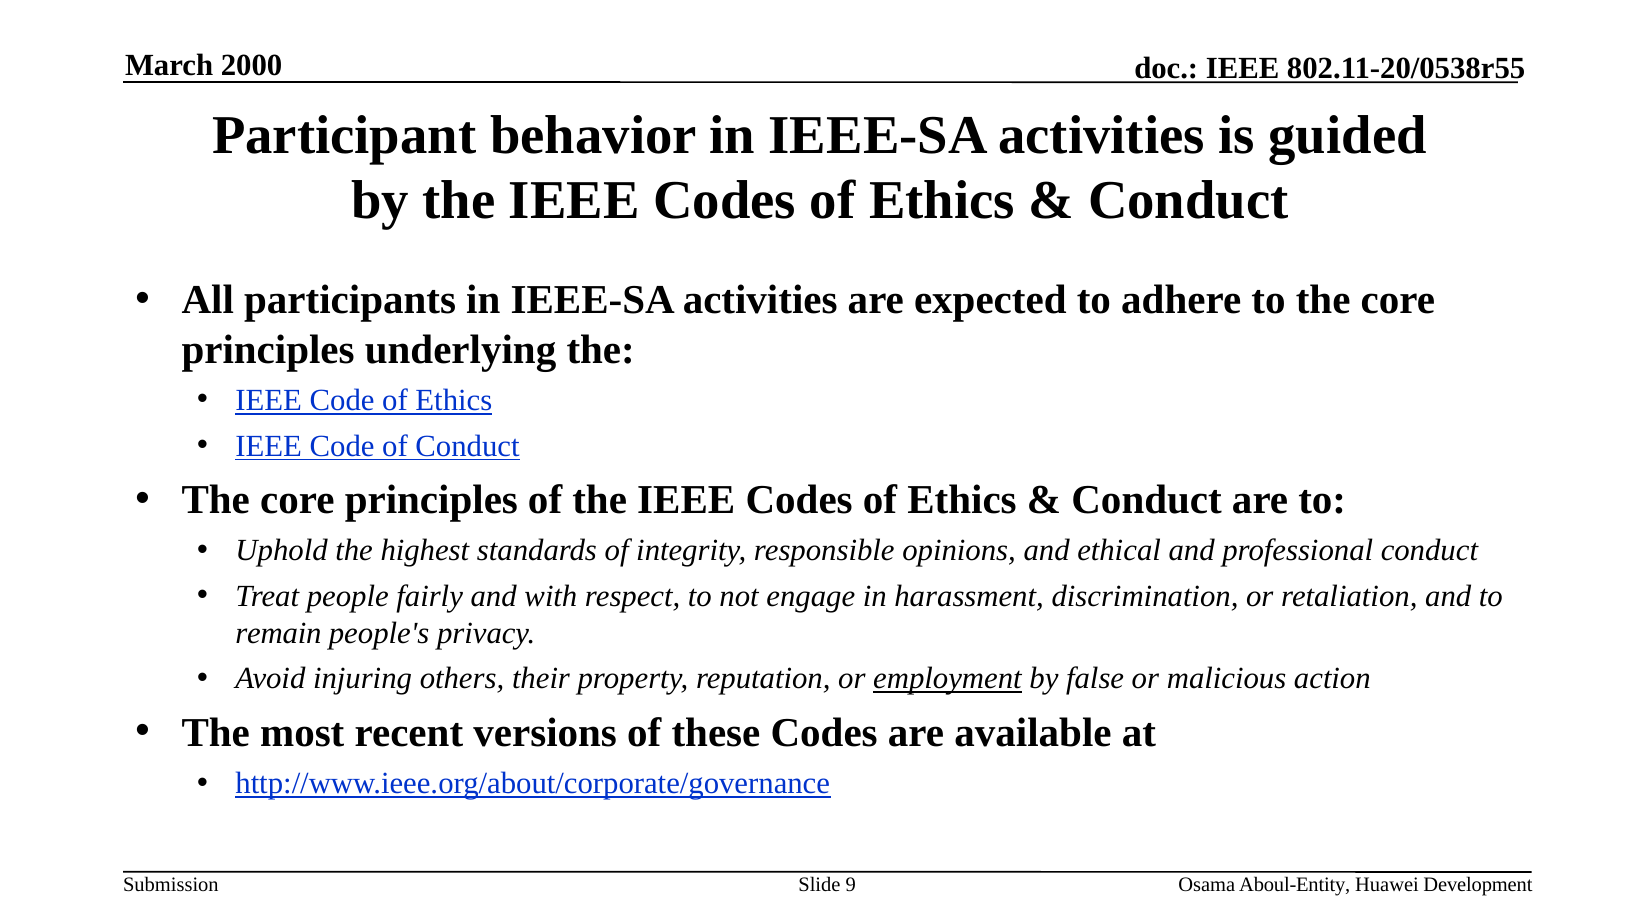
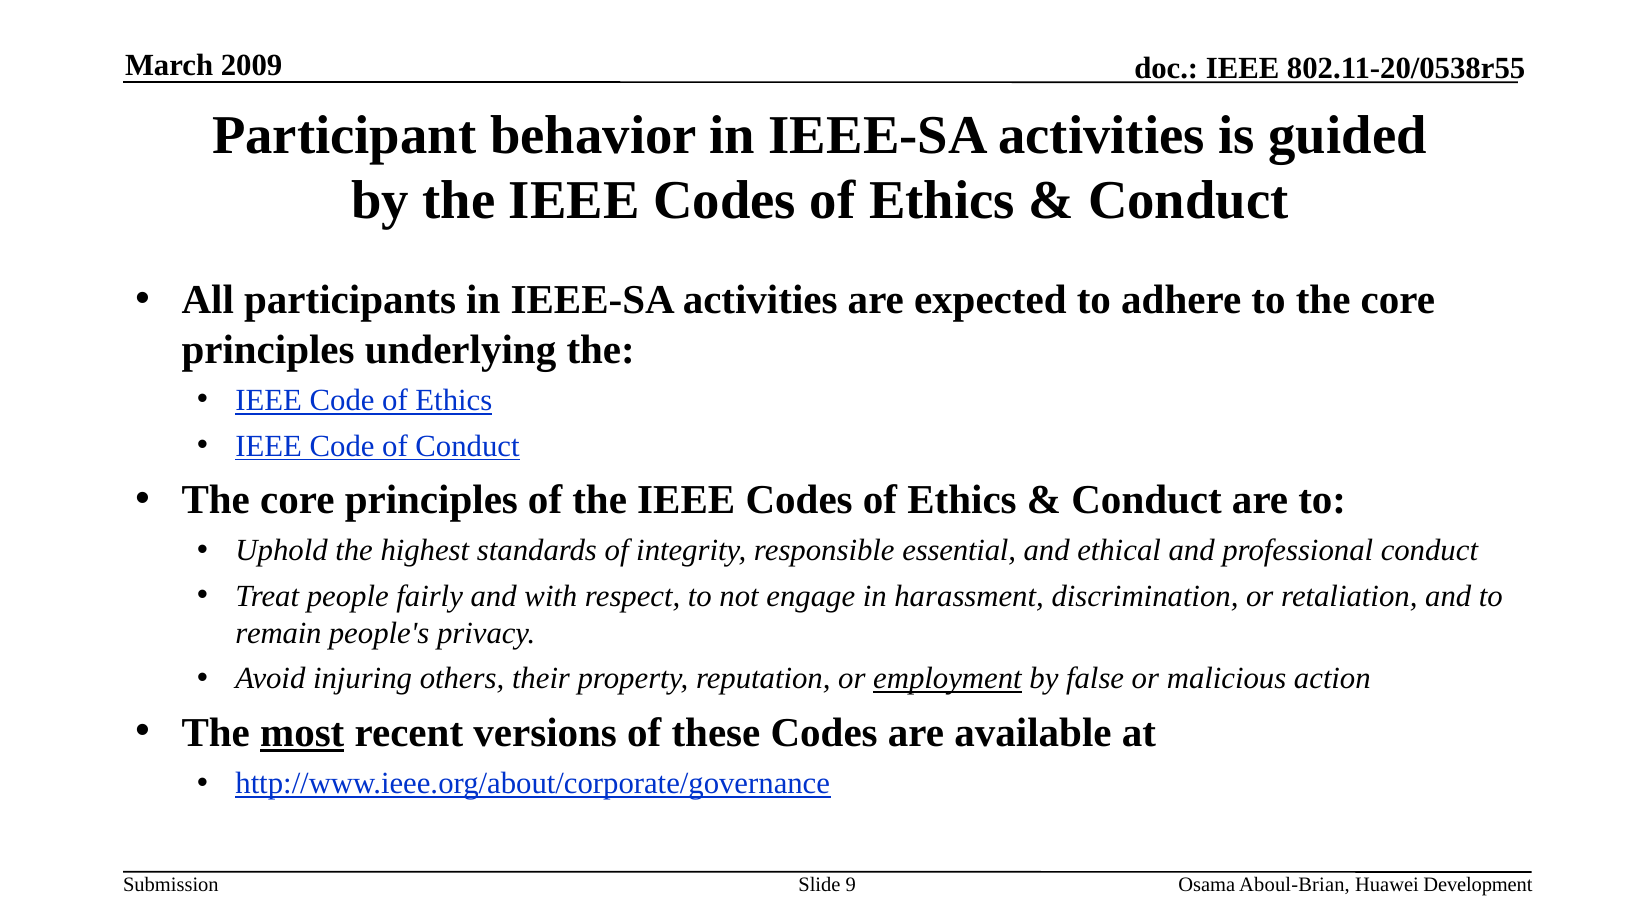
2000: 2000 -> 2009
opinions: opinions -> essential
most underline: none -> present
Aboul-Entity: Aboul-Entity -> Aboul-Brian
